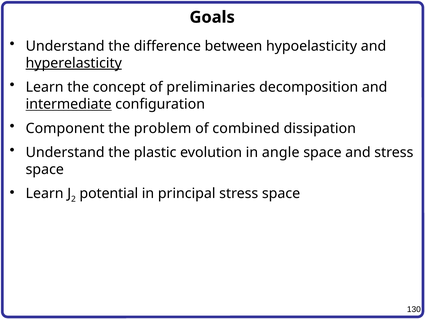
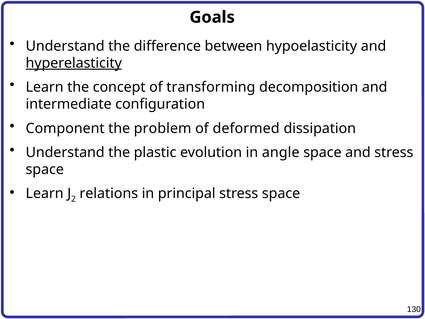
preliminaries: preliminaries -> transforming
intermediate underline: present -> none
combined: combined -> deformed
potential: potential -> relations
